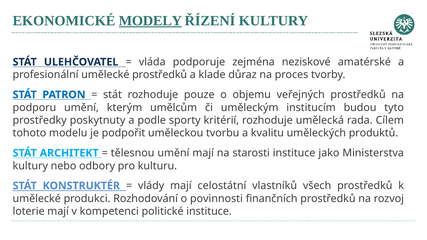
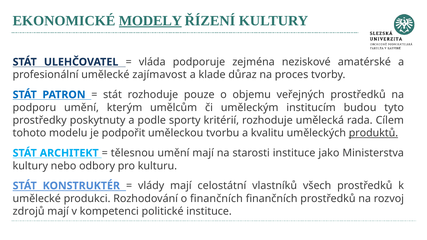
umělecké prostředků: prostředků -> zajímavost
produktů underline: none -> present
o povinnosti: povinnosti -> finančních
loterie: loterie -> zdrojů
